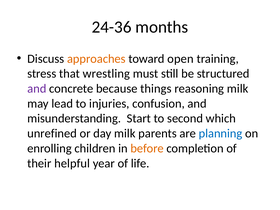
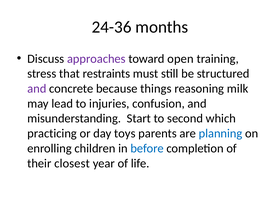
approaches colour: orange -> purple
wrestling: wrestling -> restraints
unrefined: unrefined -> practicing
day milk: milk -> toys
before colour: orange -> blue
helpful: helpful -> closest
